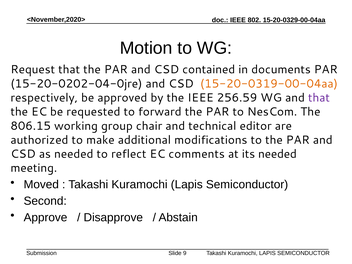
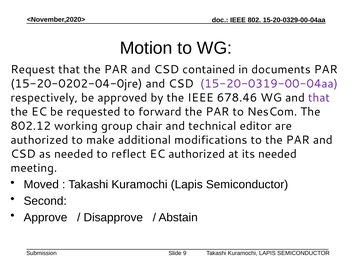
15-20-0319-00-04aa colour: orange -> purple
256.59: 256.59 -> 678.46
806.15: 806.15 -> 802.12
EC comments: comments -> authorized
